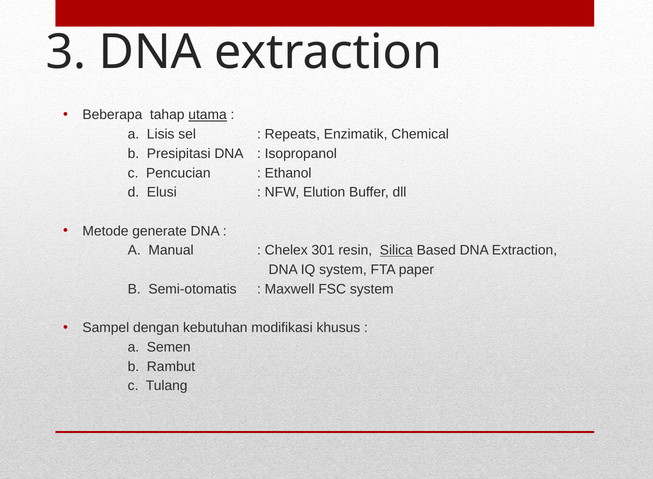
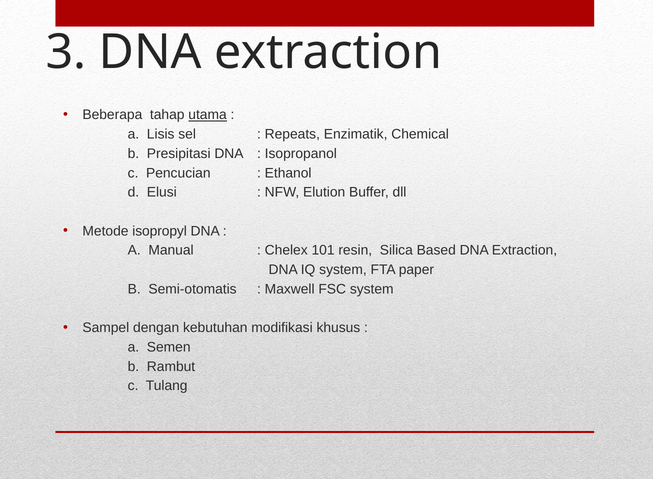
generate: generate -> isopropyl
301: 301 -> 101
Silica underline: present -> none
